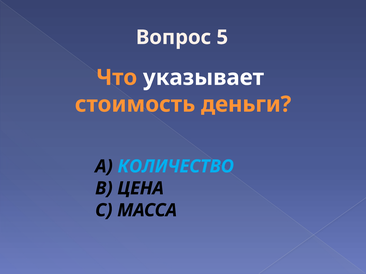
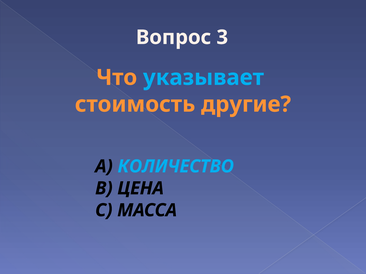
5: 5 -> 3
указывает colour: white -> light blue
деньги: деньги -> другие
